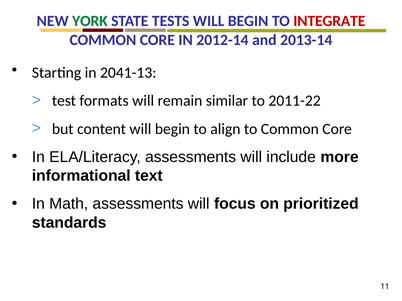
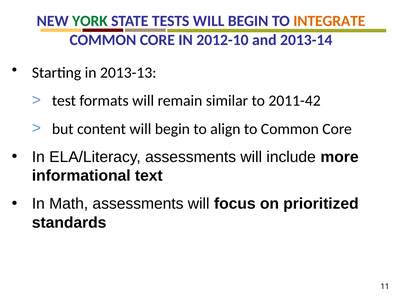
INTEGRATE colour: red -> orange
2012-14: 2012-14 -> 2012-10
2041-13: 2041-13 -> 2013-13
2011-22: 2011-22 -> 2011-42
